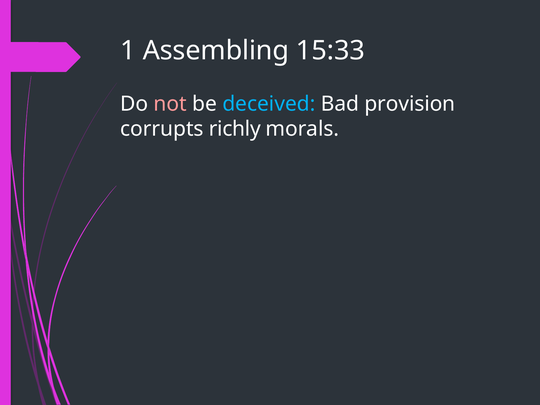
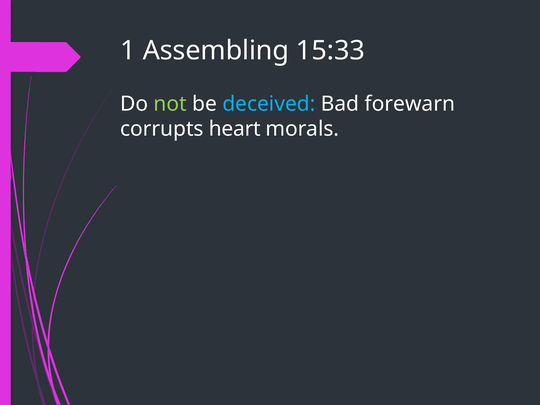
not colour: pink -> light green
provision: provision -> forewarn
richly: richly -> heart
